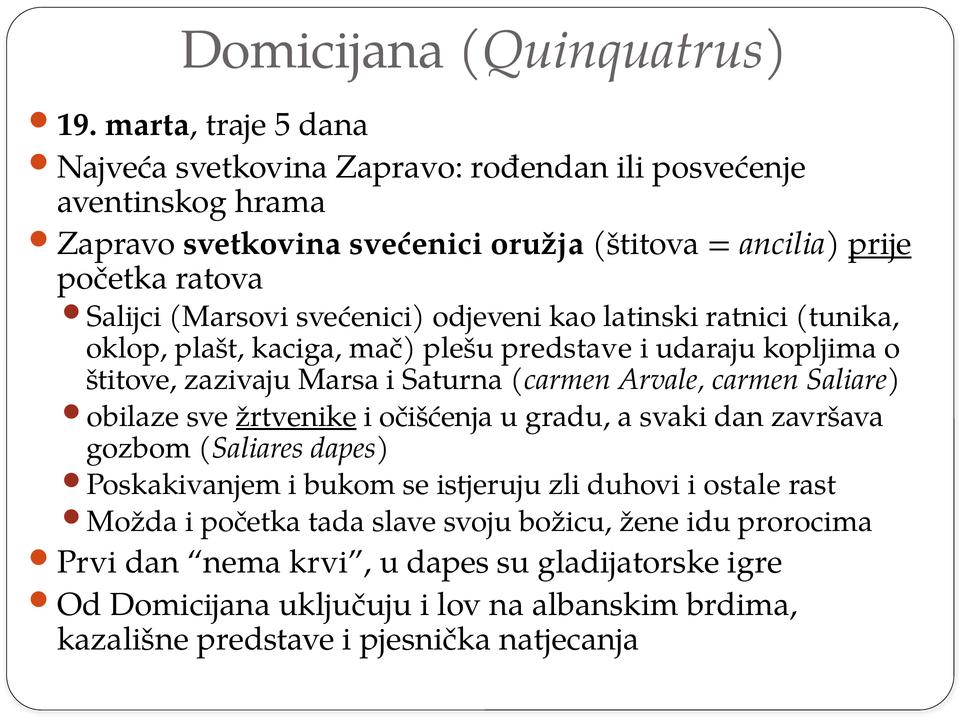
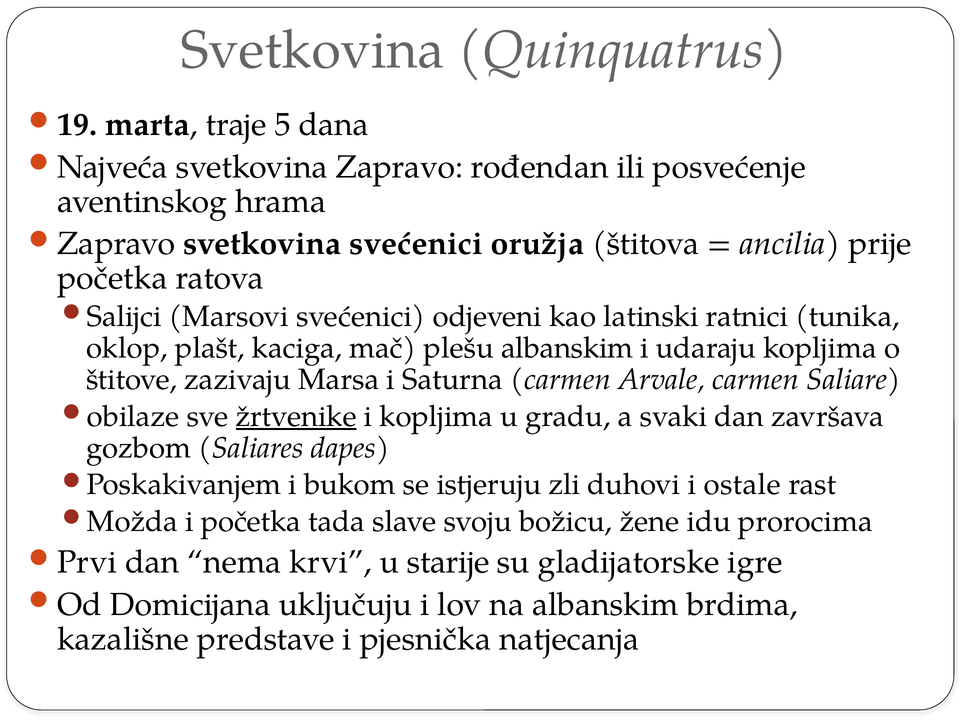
Domicijana at (313, 50): Domicijana -> Svetkovina
prije underline: present -> none
plešu predstave: predstave -> albanskim
i očišćenja: očišćenja -> kopljima
u dapes: dapes -> starije
